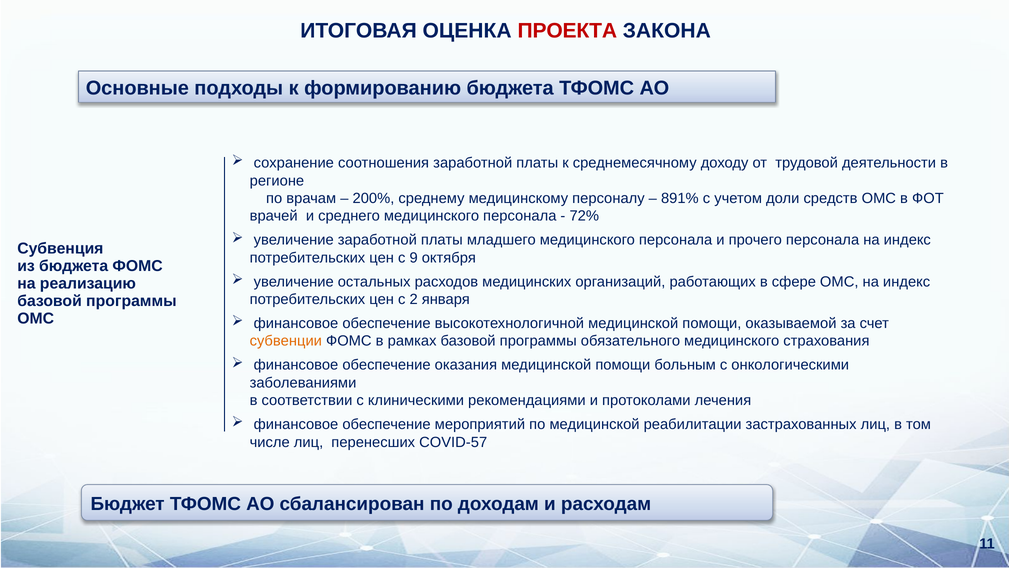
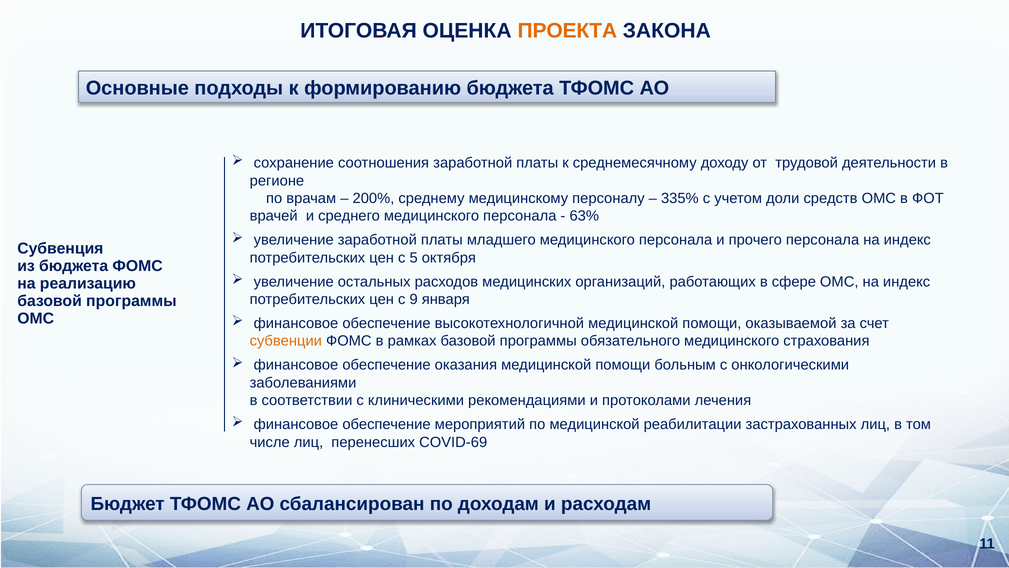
ПРОЕКТА colour: red -> orange
891%: 891% -> 335%
72%: 72% -> 63%
9: 9 -> 5
2: 2 -> 9
COVID-57: COVID-57 -> COVID-69
